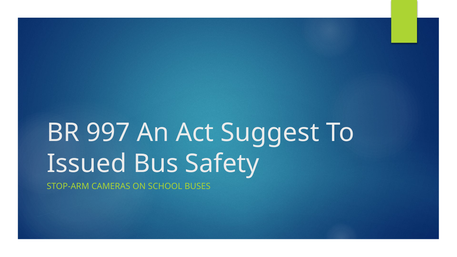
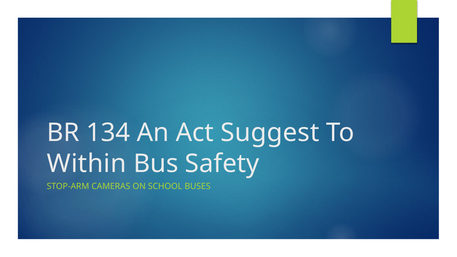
997: 997 -> 134
Issued: Issued -> Within
